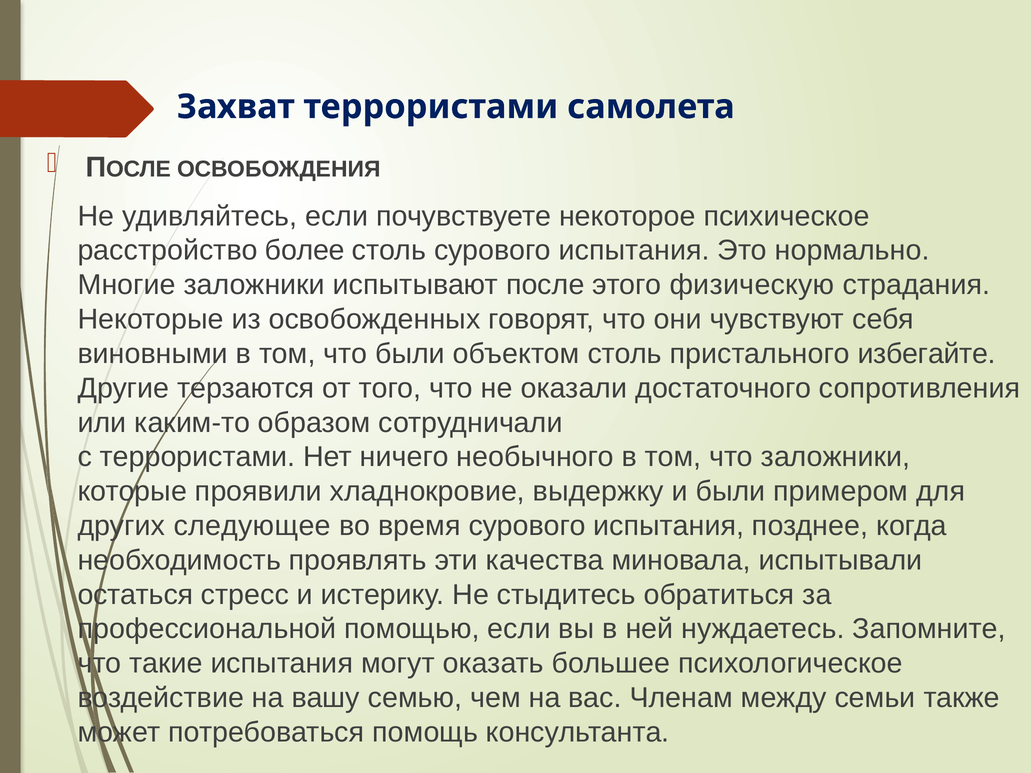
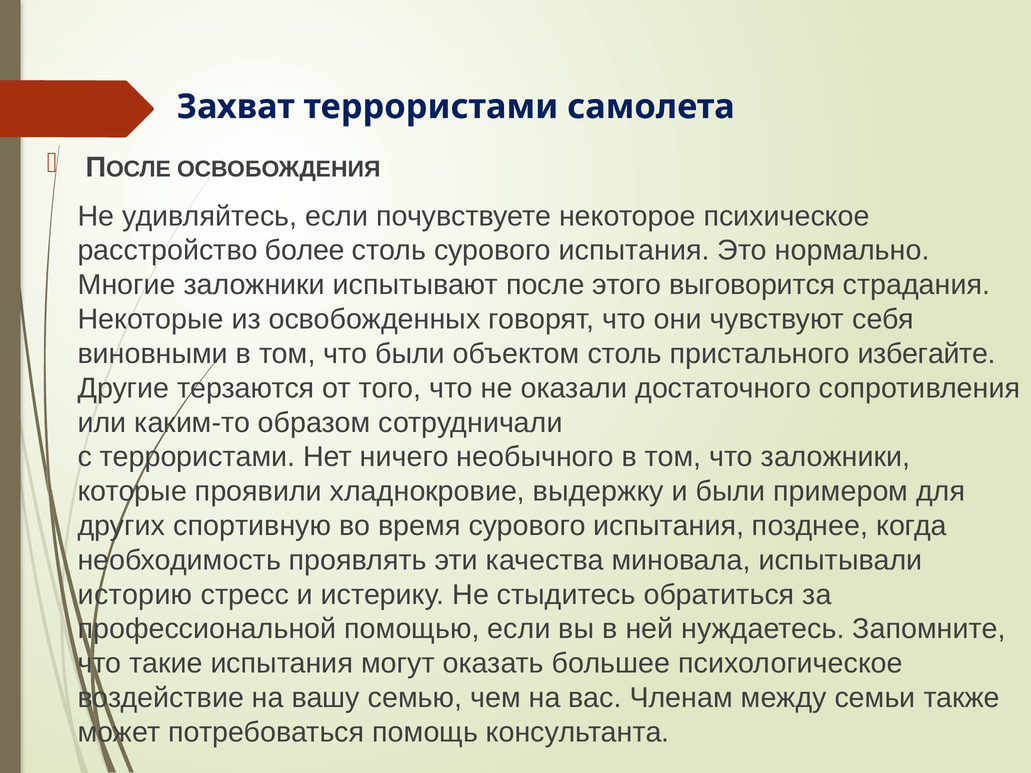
физическую: физическую -> выговорится
следующее: следующее -> спортивную
остаться: остаться -> историю
